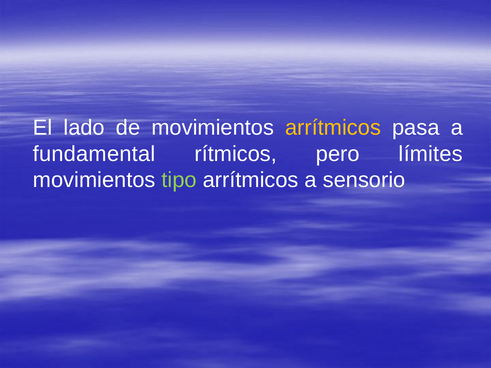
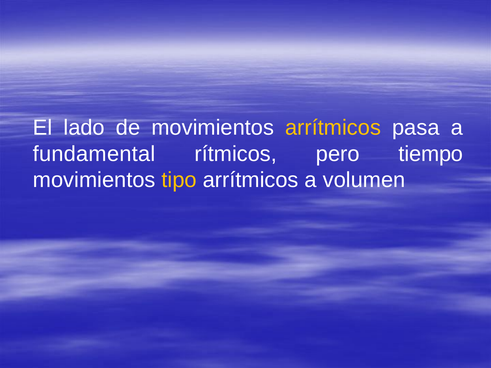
límites: límites -> tiempo
tipo colour: light green -> yellow
sensorio: sensorio -> volumen
